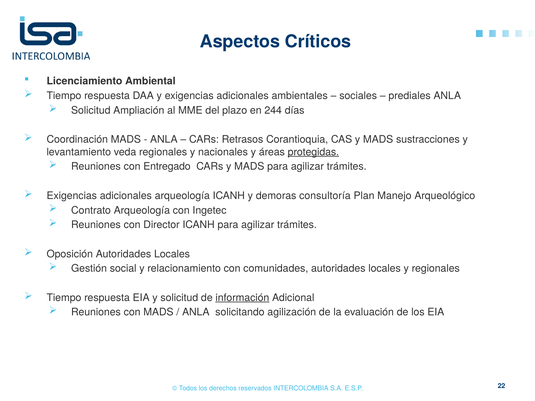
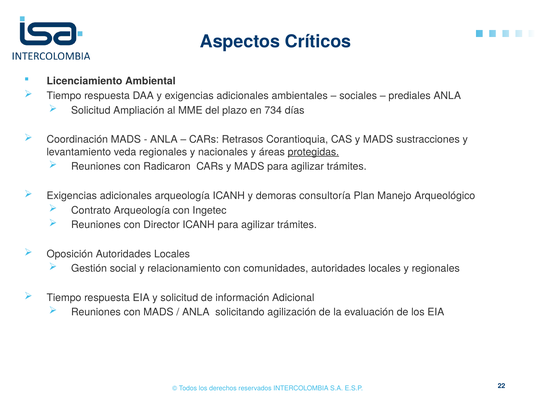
244: 244 -> 734
Entregado: Entregado -> Radicaron
información underline: present -> none
